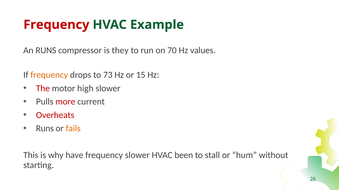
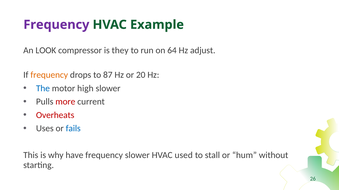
Frequency at (56, 25) colour: red -> purple
An RUNS: RUNS -> LOOK
70: 70 -> 64
values: values -> adjust
73: 73 -> 87
15: 15 -> 20
The colour: red -> blue
Runs at (45, 129): Runs -> Uses
fails colour: orange -> blue
been: been -> used
